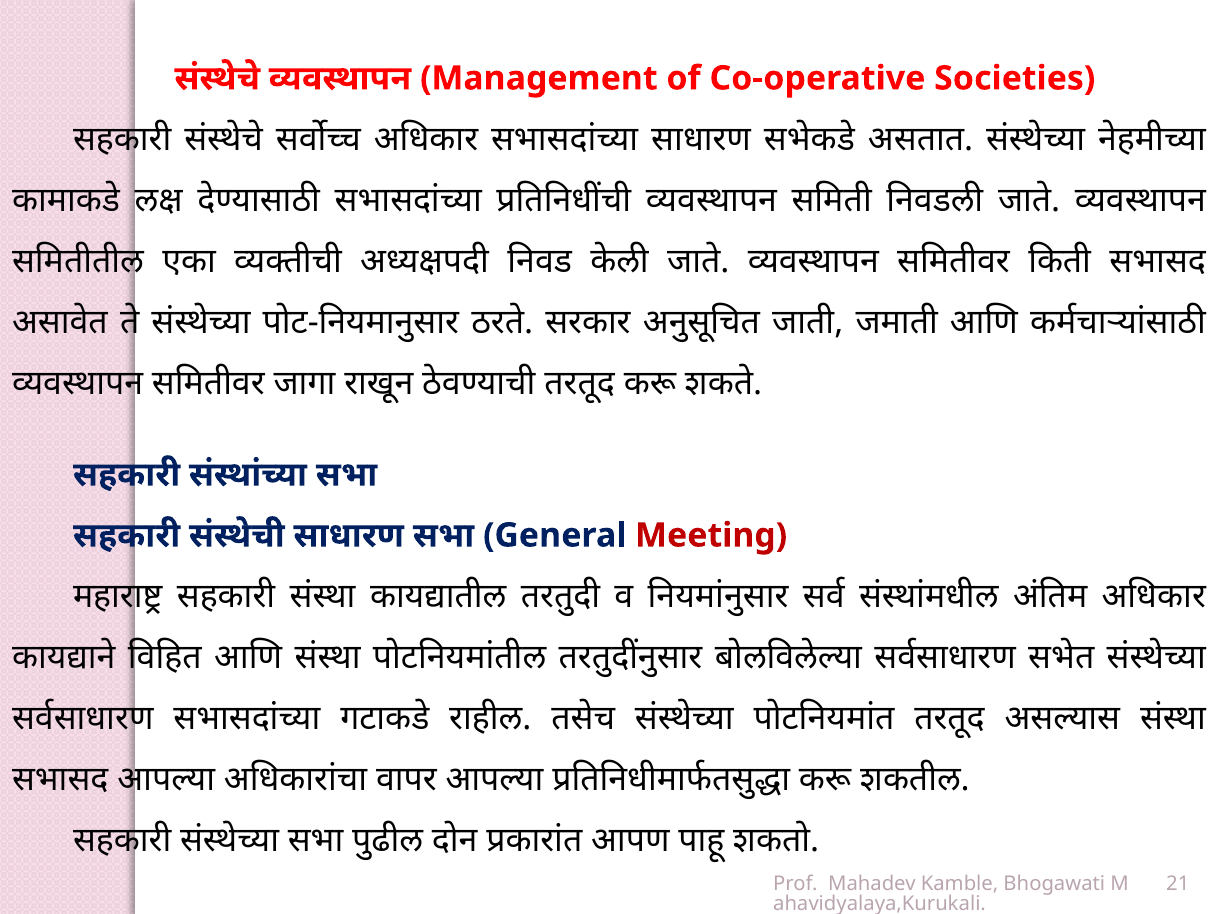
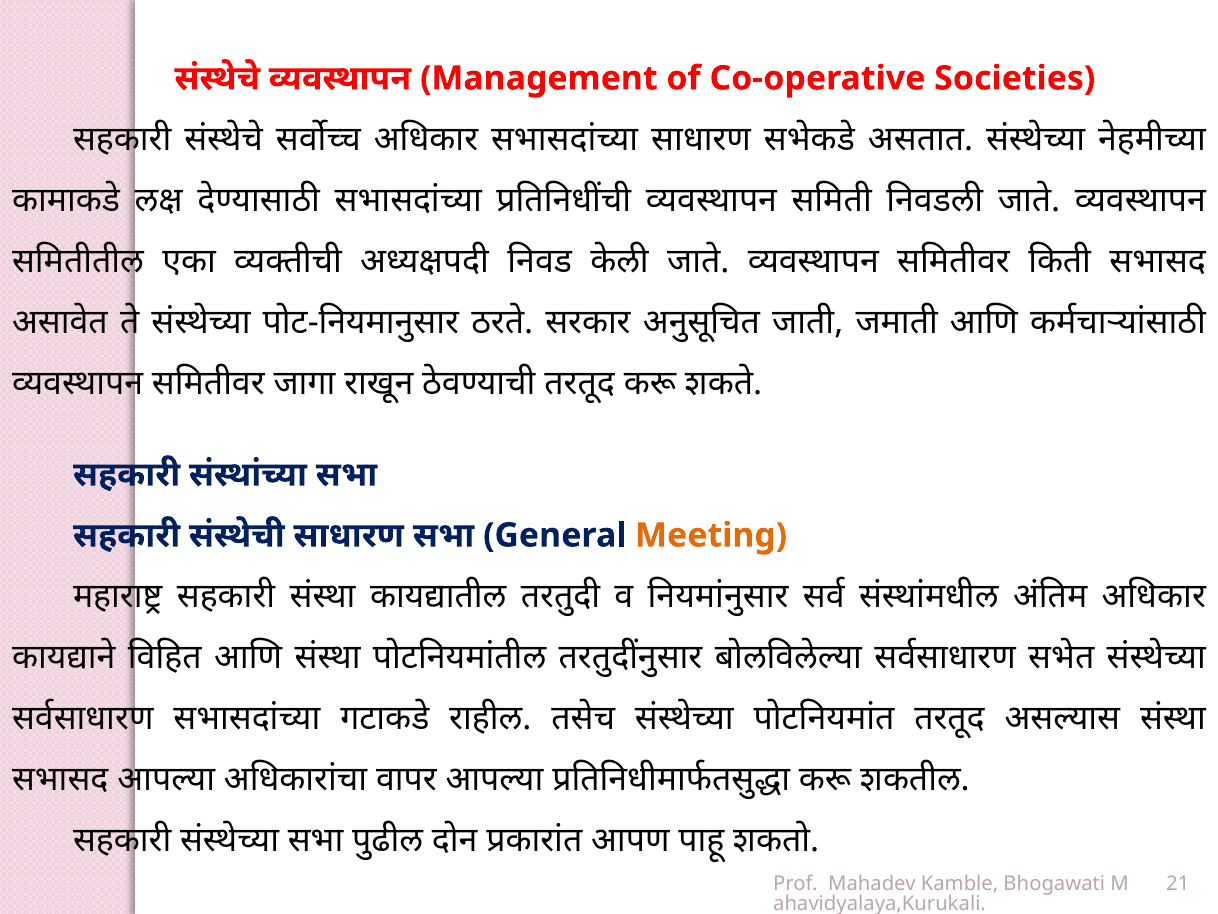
Meeting colour: red -> orange
